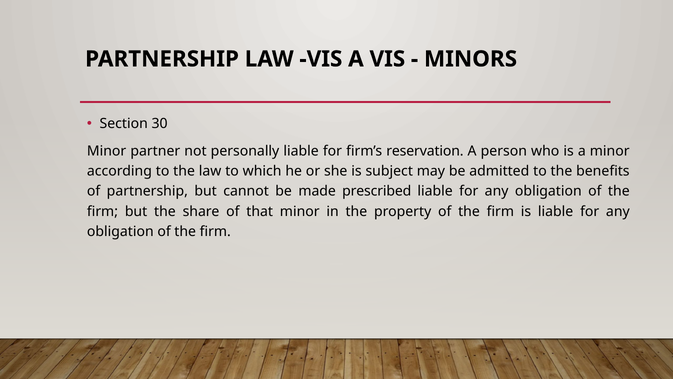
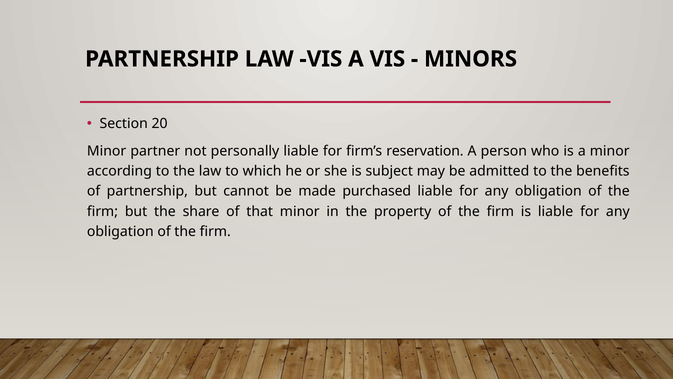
30: 30 -> 20
prescribed: prescribed -> purchased
